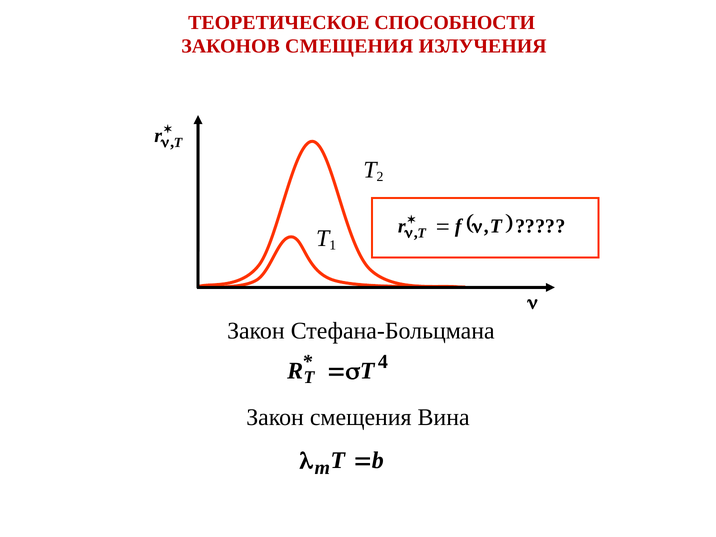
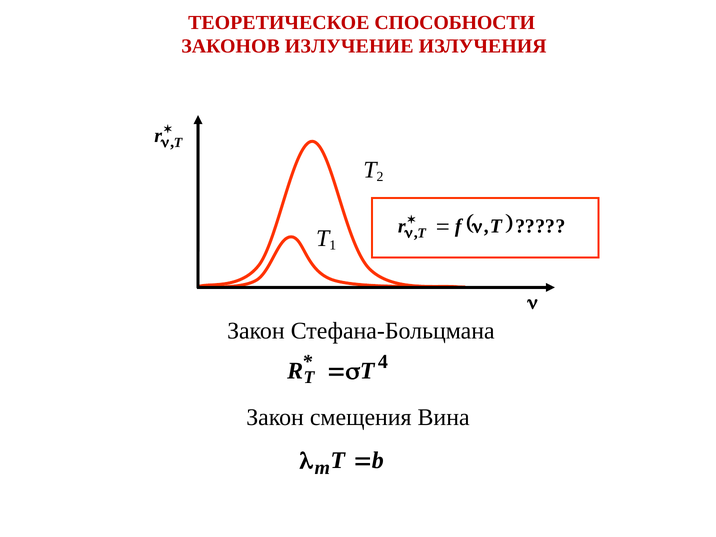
ЗАКОНОВ СМЕЩЕНИЯ: СМЕЩЕНИЯ -> ИЗЛУЧЕНИЕ
